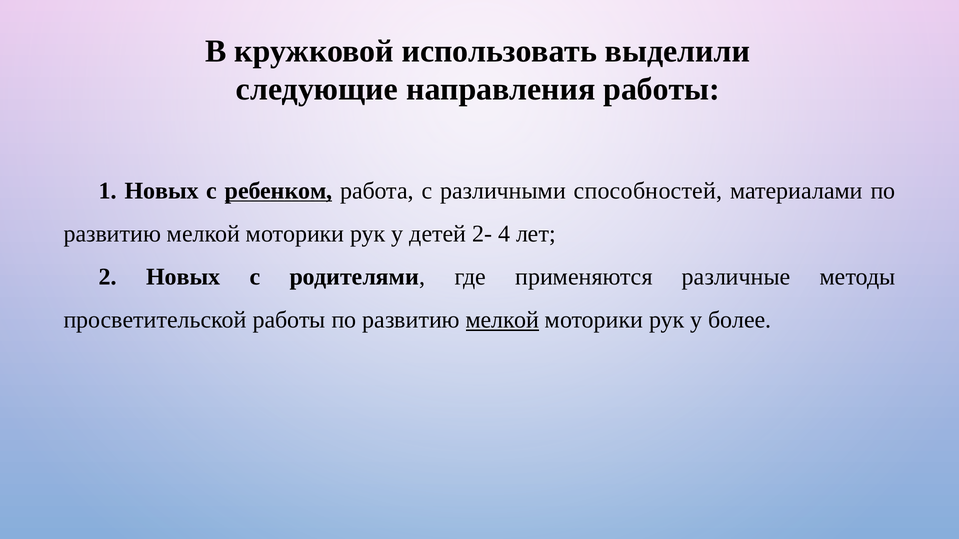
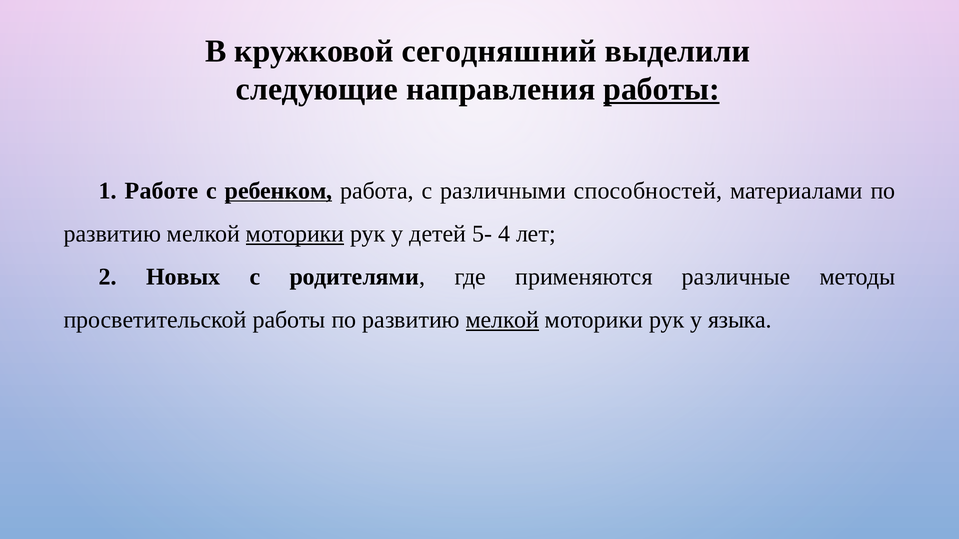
использовать: использовать -> сегодняшний
работы at (662, 89) underline: none -> present
1 Новых: Новых -> Работе
моторики at (295, 234) underline: none -> present
2-: 2- -> 5-
более: более -> языка
